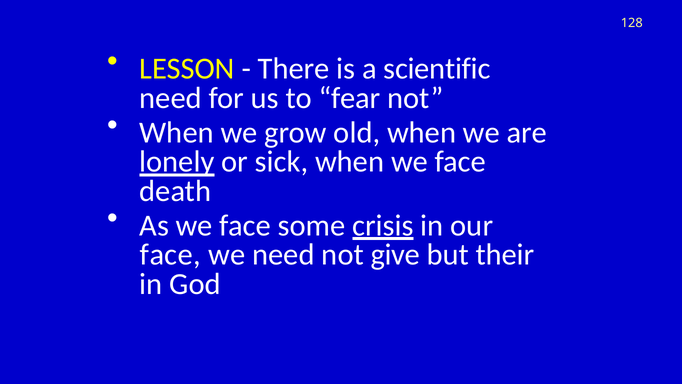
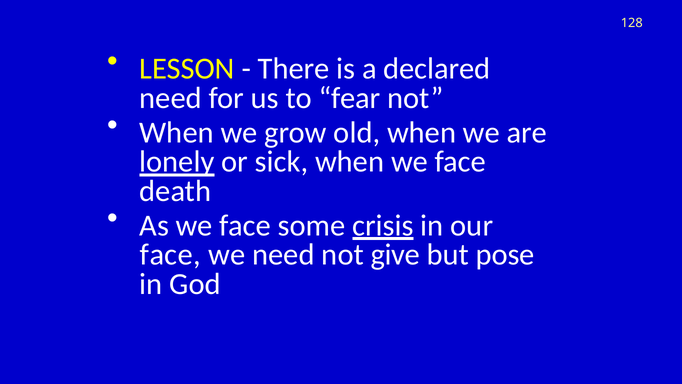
scientific: scientific -> declared
their: their -> pose
